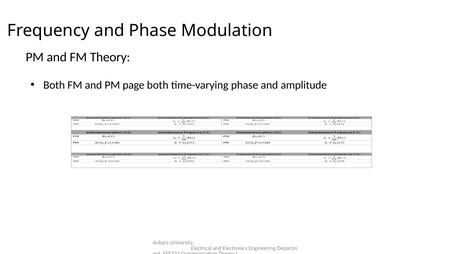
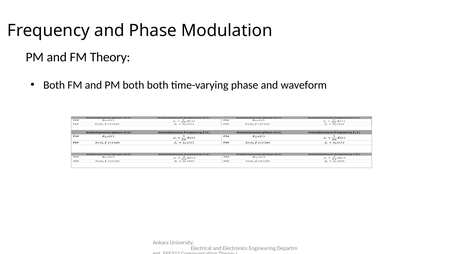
PM page: page -> both
amplitude: amplitude -> waveform
